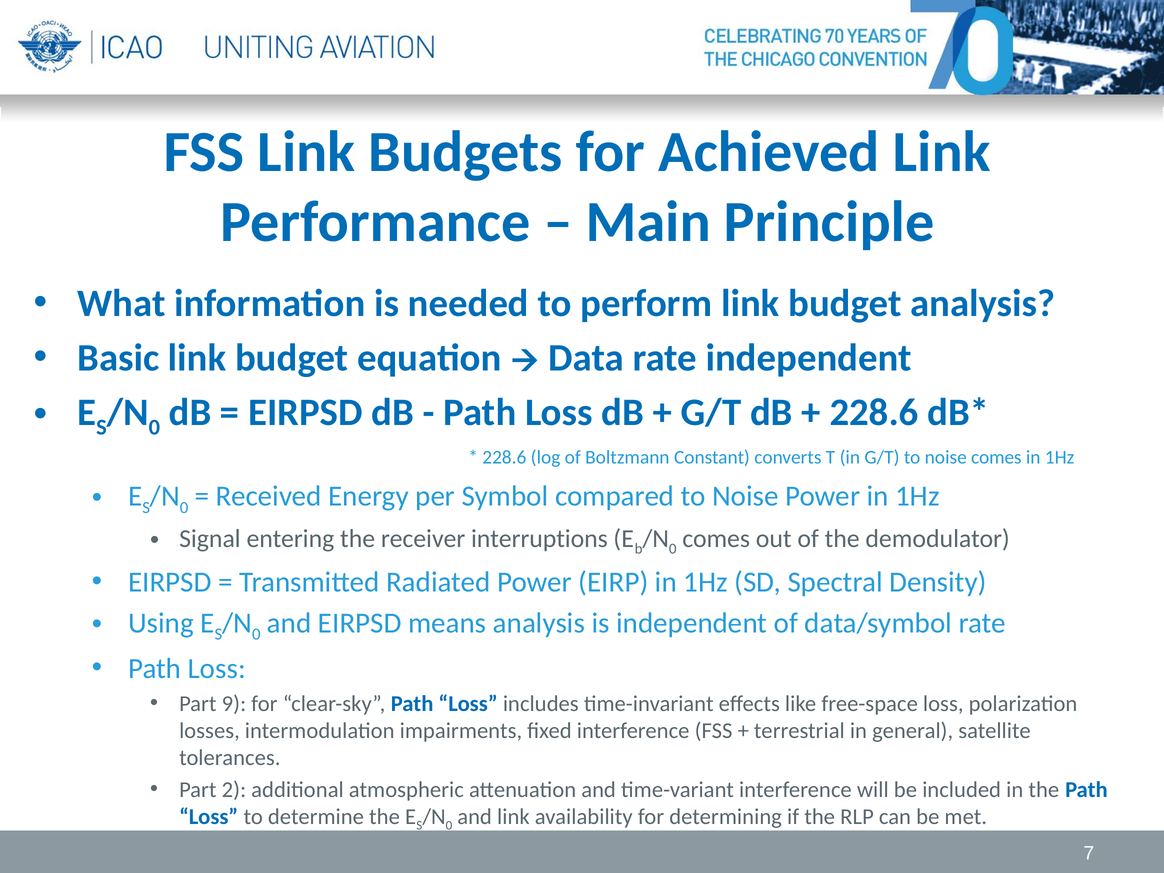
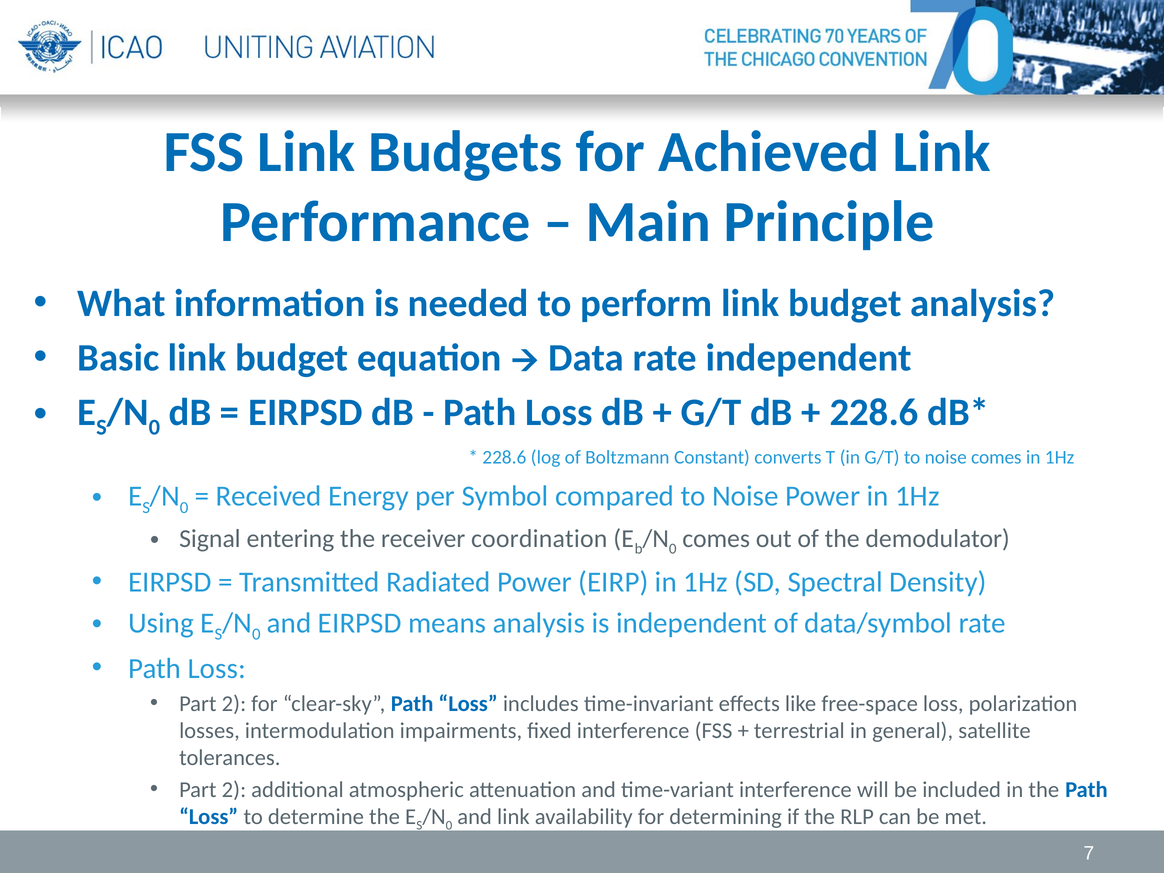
interruptions: interruptions -> coordination
9 at (234, 704): 9 -> 2
